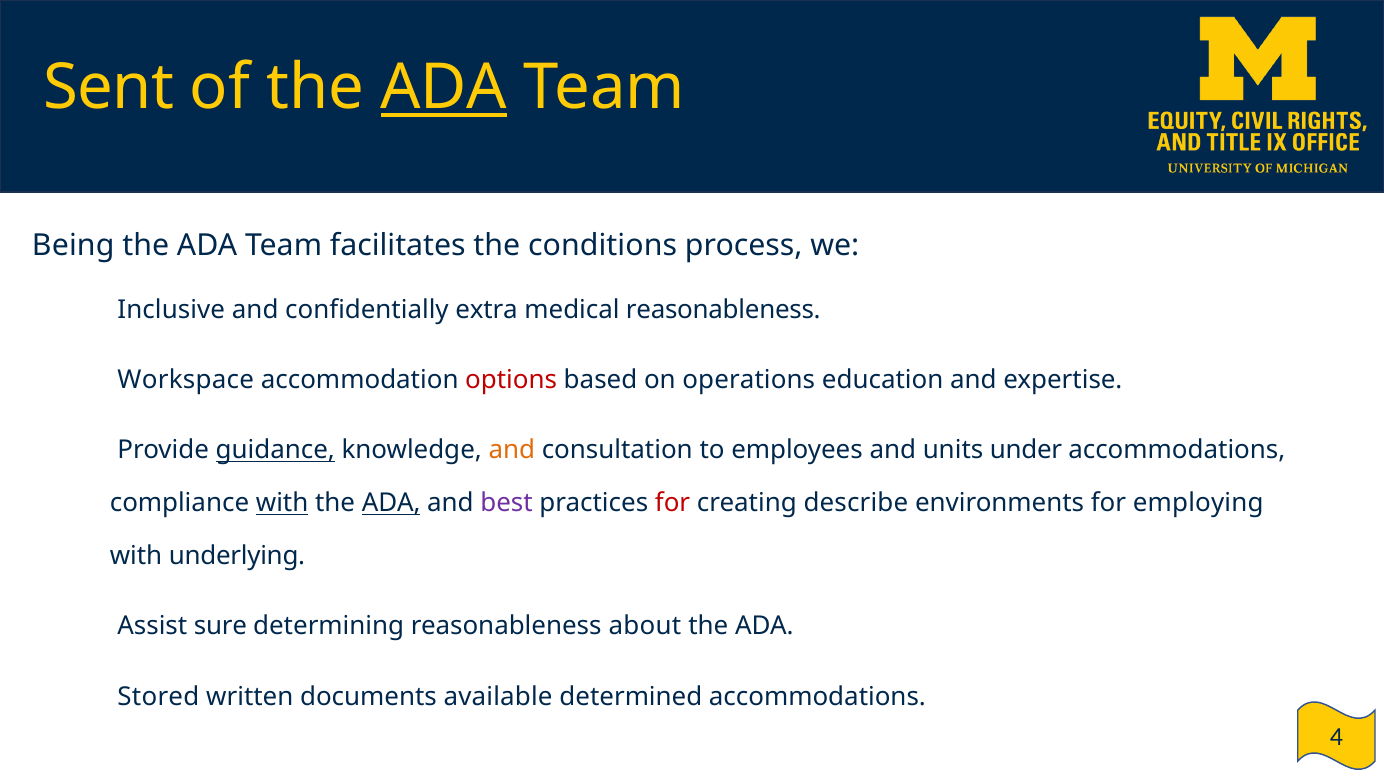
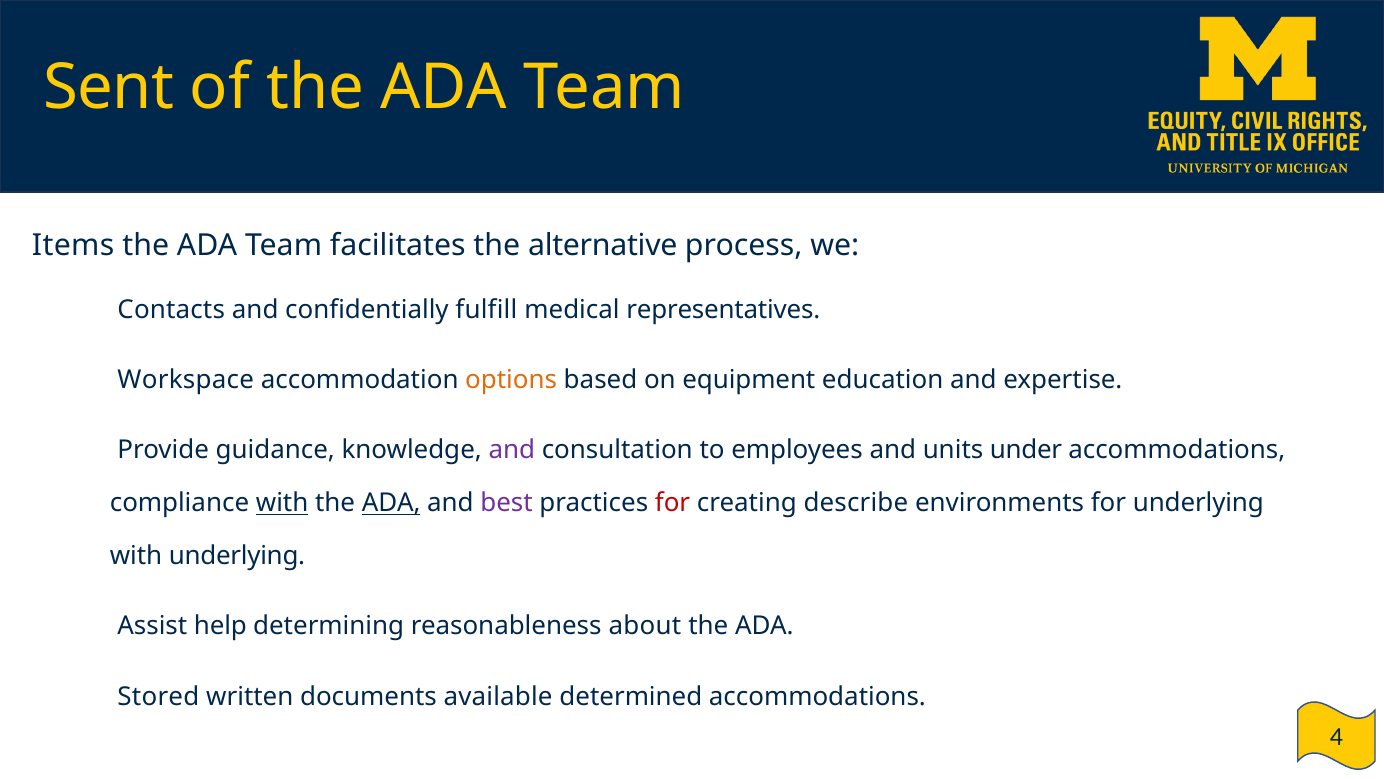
ADA at (444, 88) underline: present -> none
Being: Being -> Items
conditions: conditions -> alternative
Inclusive: Inclusive -> Contacts
extra: extra -> fulfill
medical reasonableness: reasonableness -> representatives
options colour: red -> orange
operations: operations -> equipment
guidance underline: present -> none
and at (512, 450) colour: orange -> purple
for employing: employing -> underlying
sure: sure -> help
